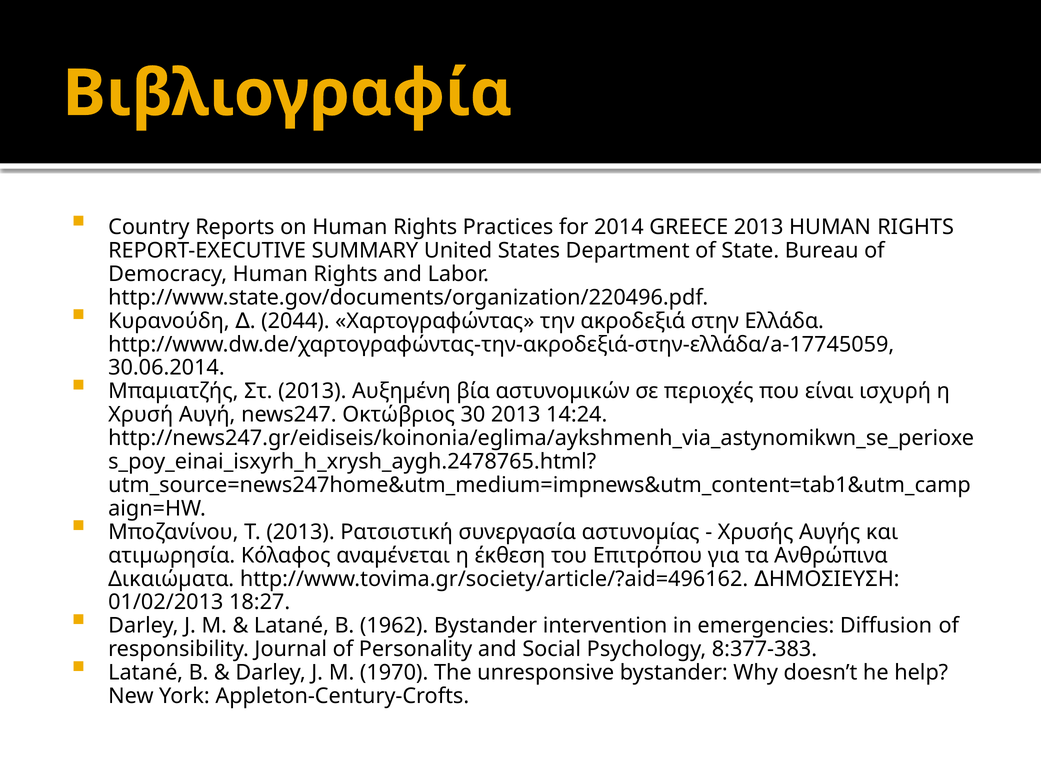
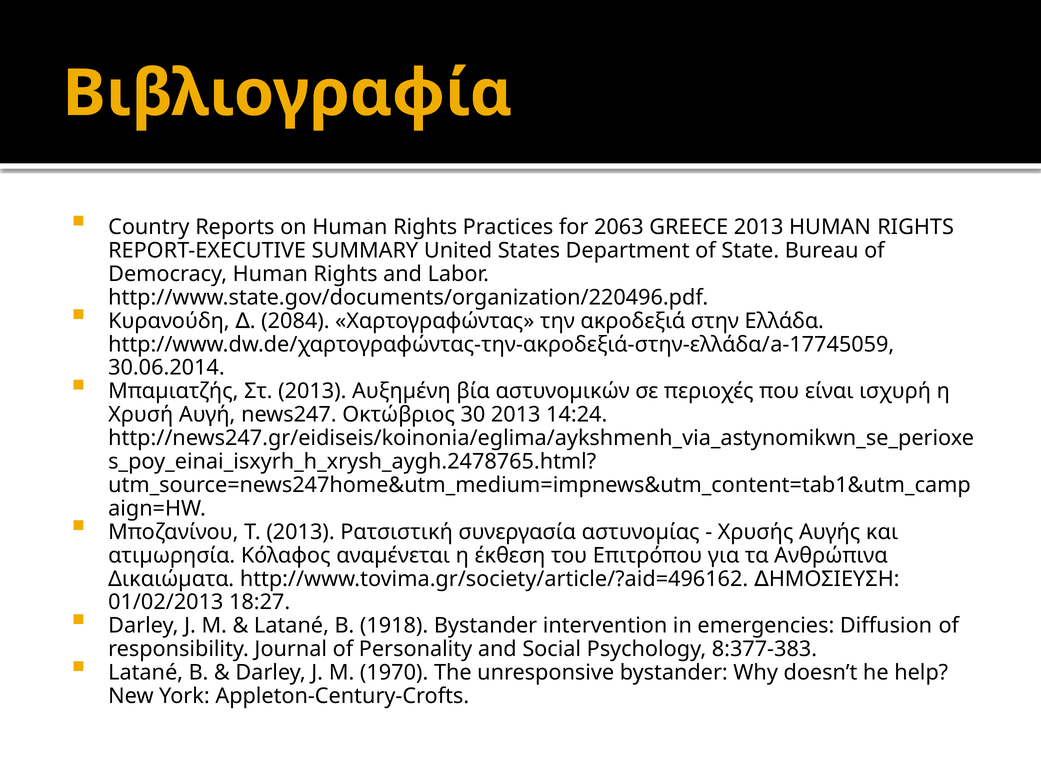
2014: 2014 -> 2063
2044: 2044 -> 2084
1962: 1962 -> 1918
